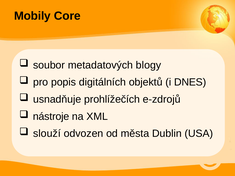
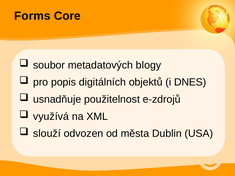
Mobily: Mobily -> Forms
prohlížečích: prohlížečích -> použitelnost
nástroje: nástroje -> využívá
